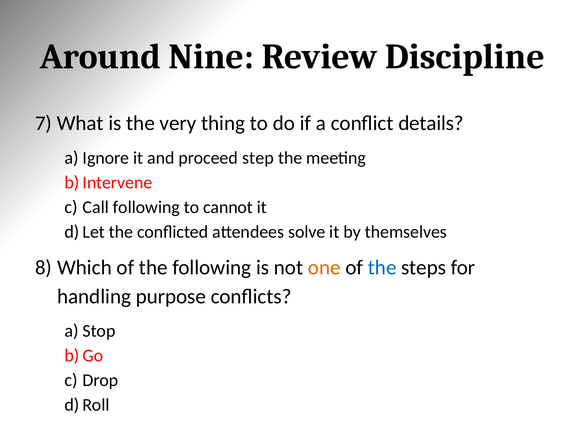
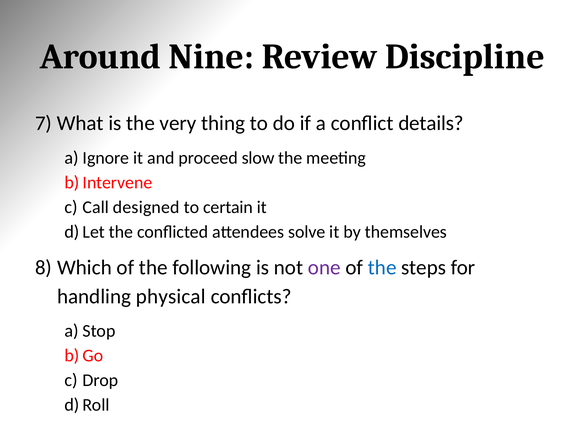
step: step -> slow
Call following: following -> designed
cannot: cannot -> certain
one colour: orange -> purple
purpose: purpose -> physical
